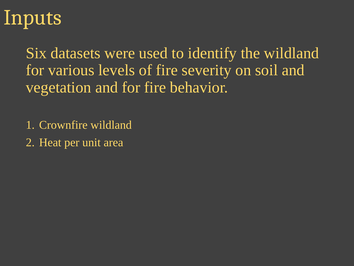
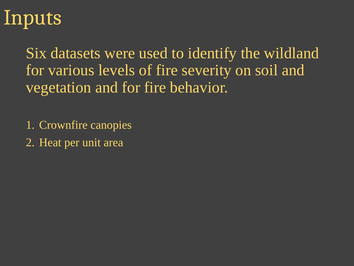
Crownfire wildland: wildland -> canopies
